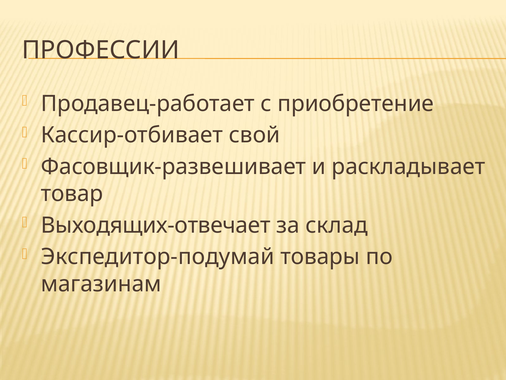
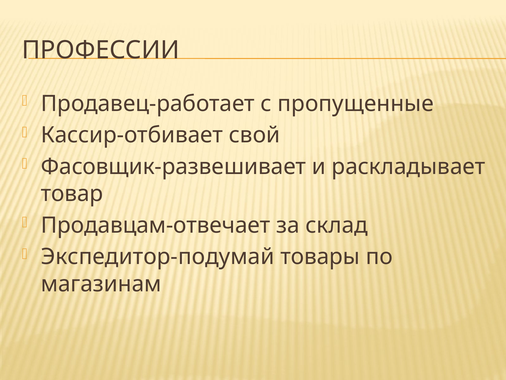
приобретение: приобретение -> пропущенные
Выходящих-отвечает: Выходящих-отвечает -> Продавцам-отвечает
